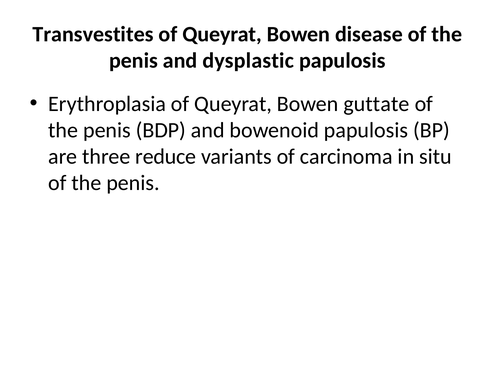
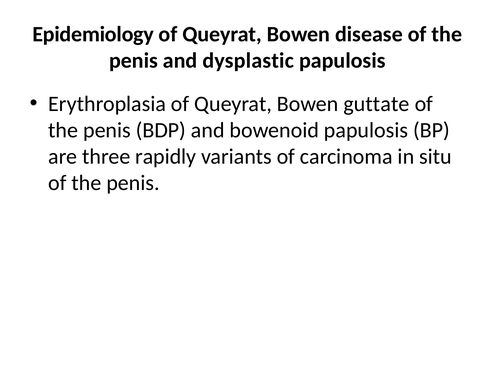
Transvestites: Transvestites -> Epidemiology
reduce: reduce -> rapidly
